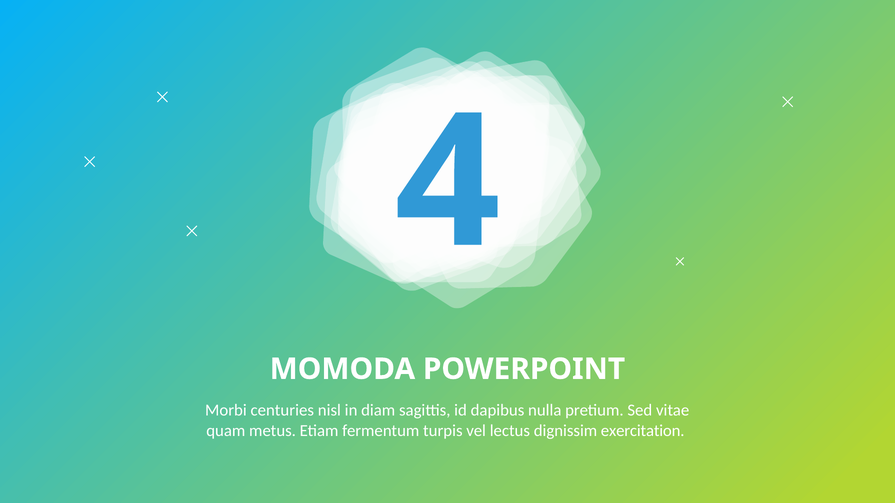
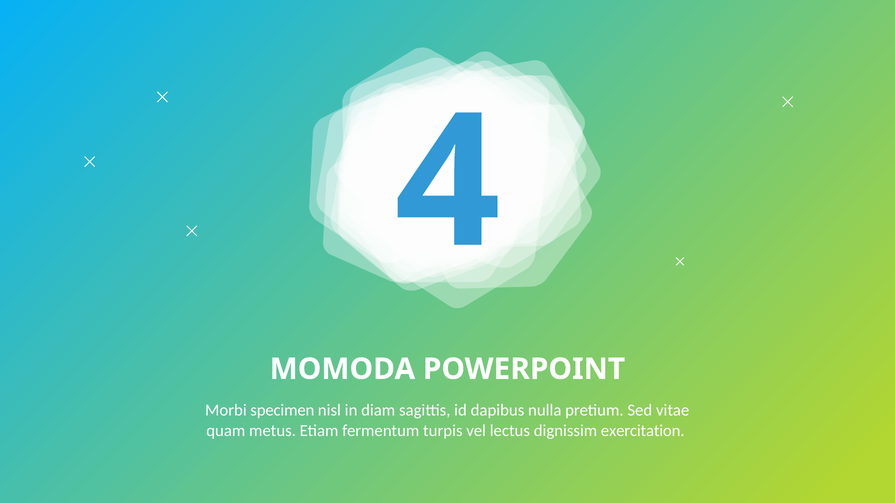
centuries: centuries -> specimen
